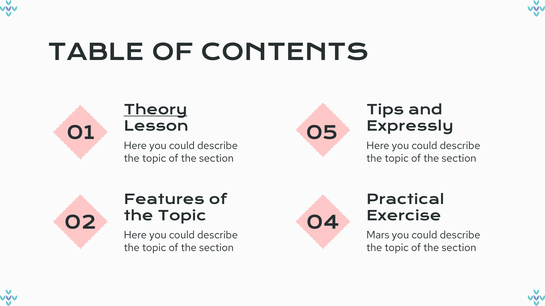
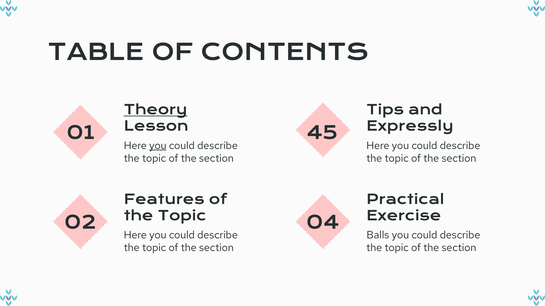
05: 05 -> 45
you at (158, 146) underline: none -> present
Mars: Mars -> Balls
